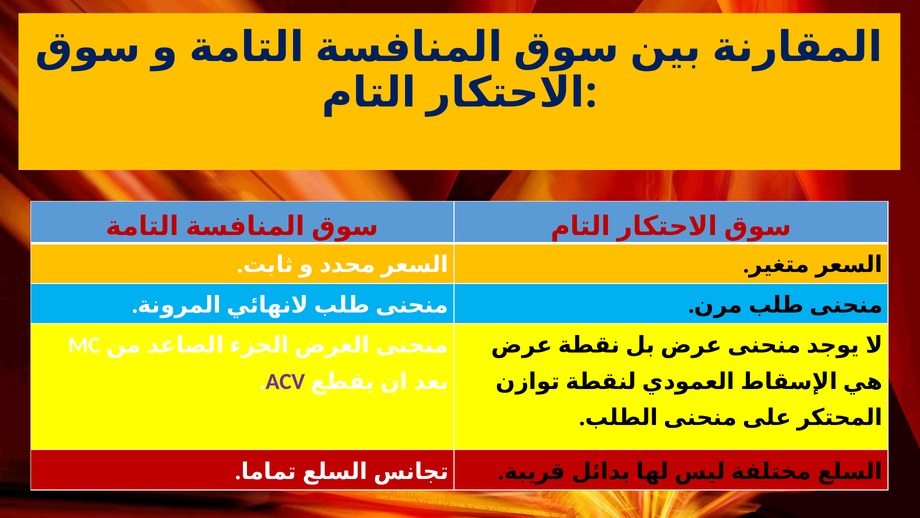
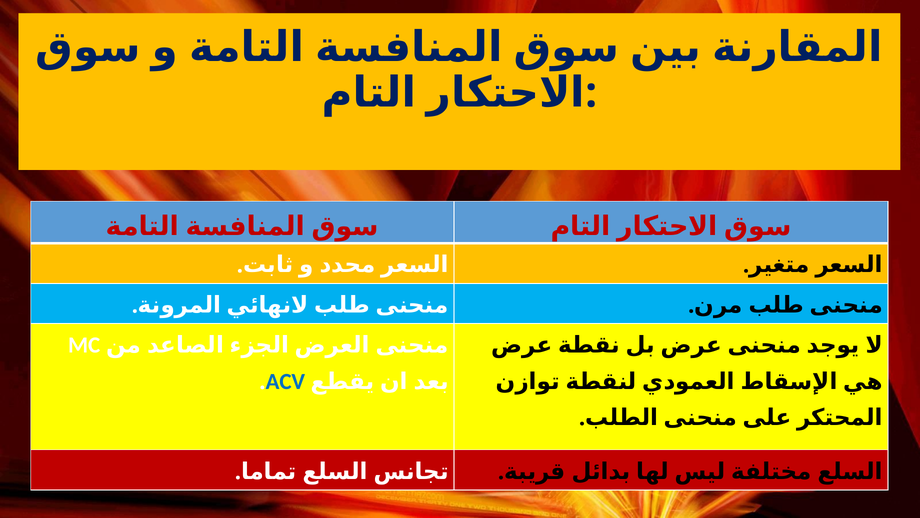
ACV colour: purple -> blue
